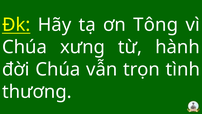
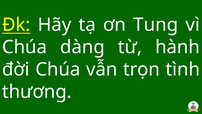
Tông: Tông -> Tung
xưng: xưng -> dàng
